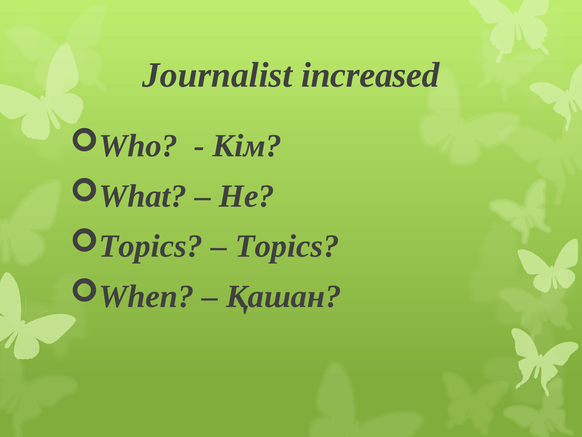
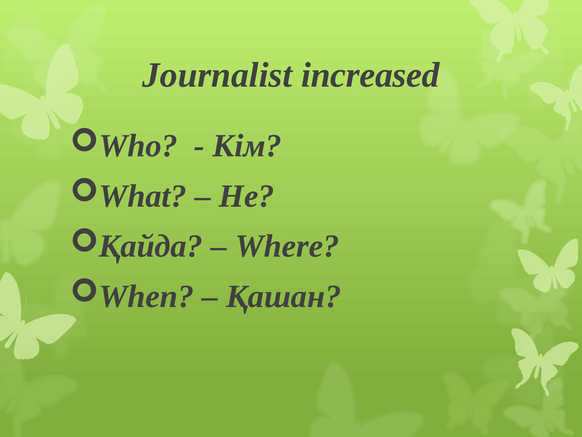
Topics at (151, 246): Topics -> Қайда
Topics at (287, 246): Topics -> Where
